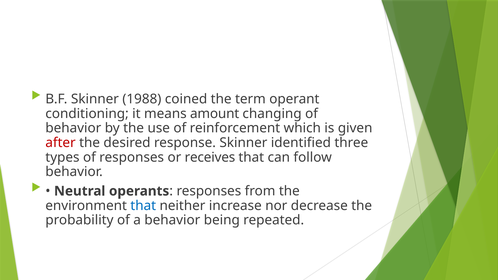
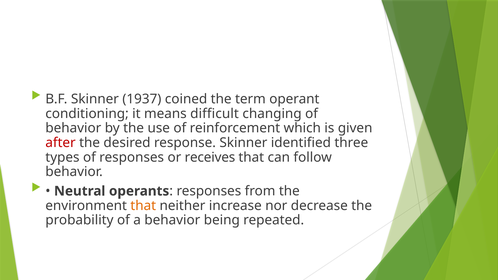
1988: 1988 -> 1937
amount: amount -> difficult
that at (143, 206) colour: blue -> orange
